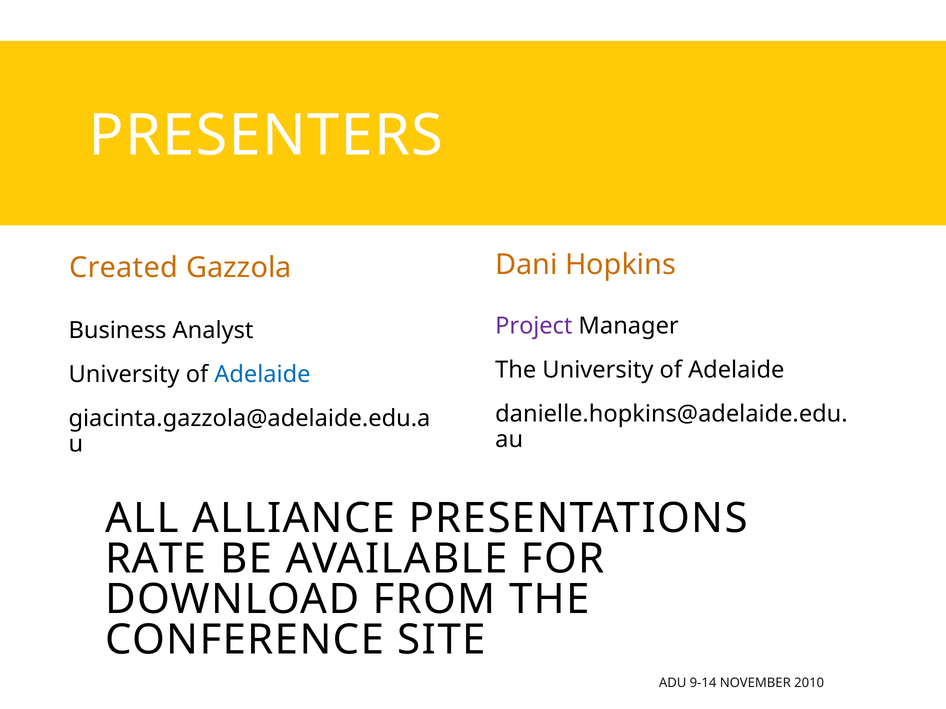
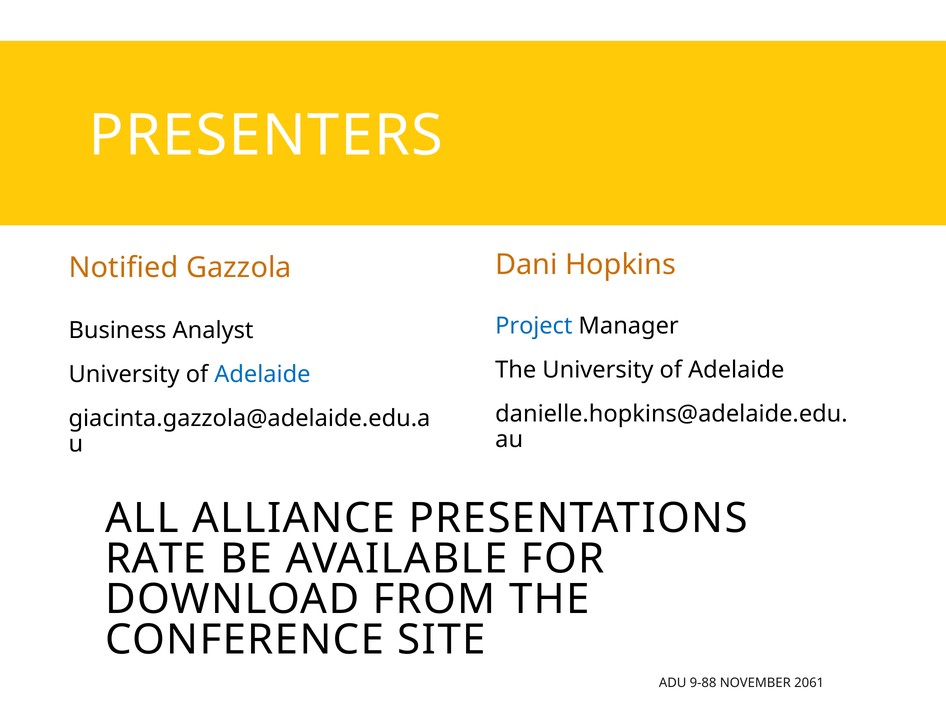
Created: Created -> Notified
Project colour: purple -> blue
9-14: 9-14 -> 9-88
2010: 2010 -> 2061
